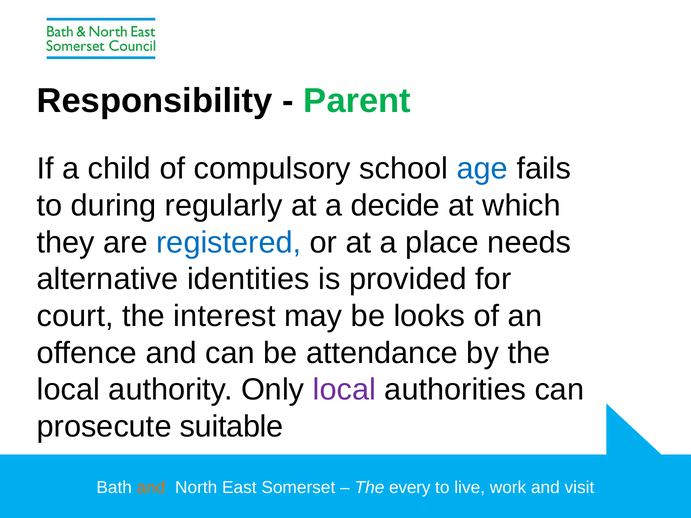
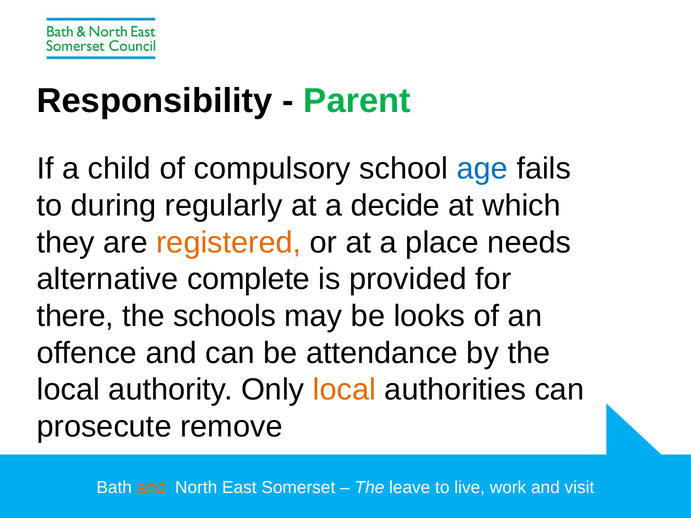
registered colour: blue -> orange
identities: identities -> complete
court: court -> there
interest: interest -> schools
local at (344, 390) colour: purple -> orange
suitable: suitable -> remove
every: every -> leave
